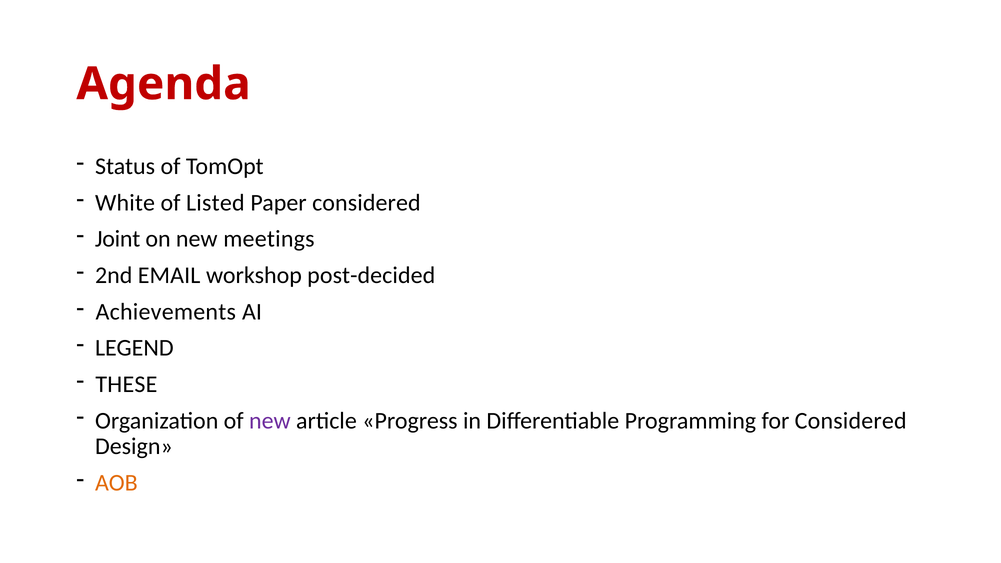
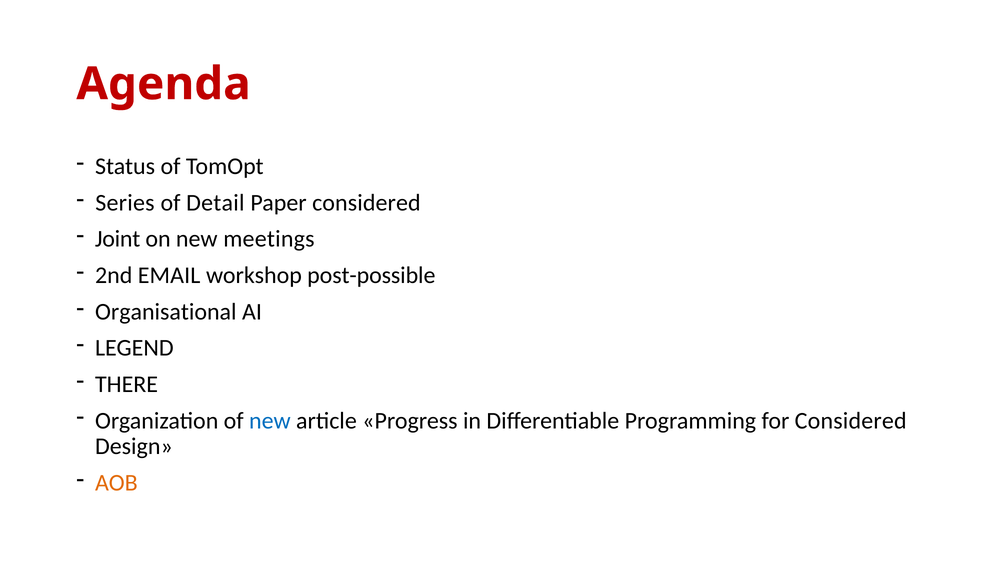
White: White -> Series
Listed: Listed -> Detail
post-decided: post-decided -> post-possible
Achievements: Achievements -> Organisational
THESE: THESE -> THERE
new at (270, 421) colour: purple -> blue
